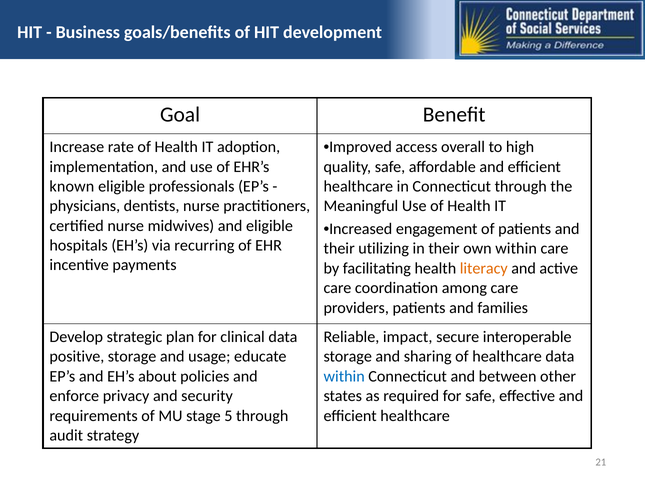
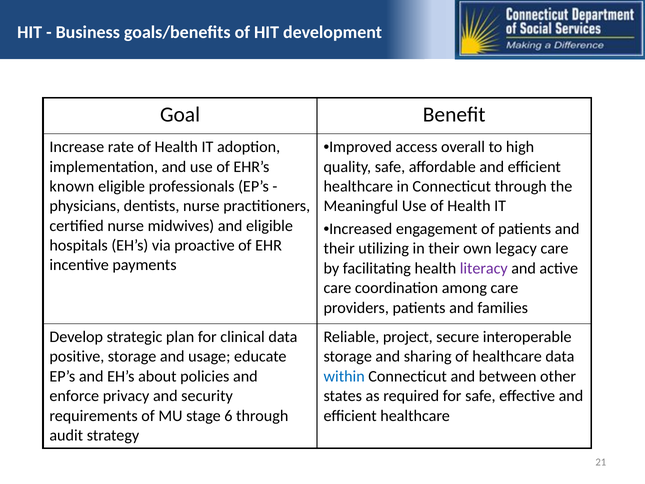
recurring: recurring -> proactive
own within: within -> legacy
literacy colour: orange -> purple
impact: impact -> project
5: 5 -> 6
